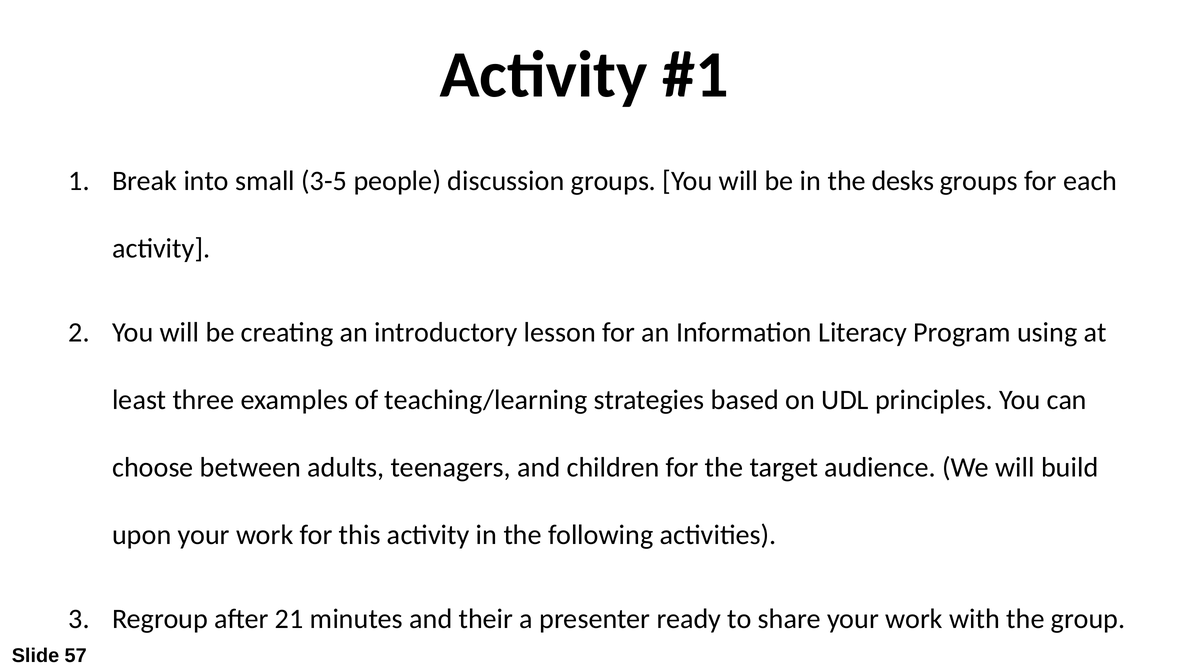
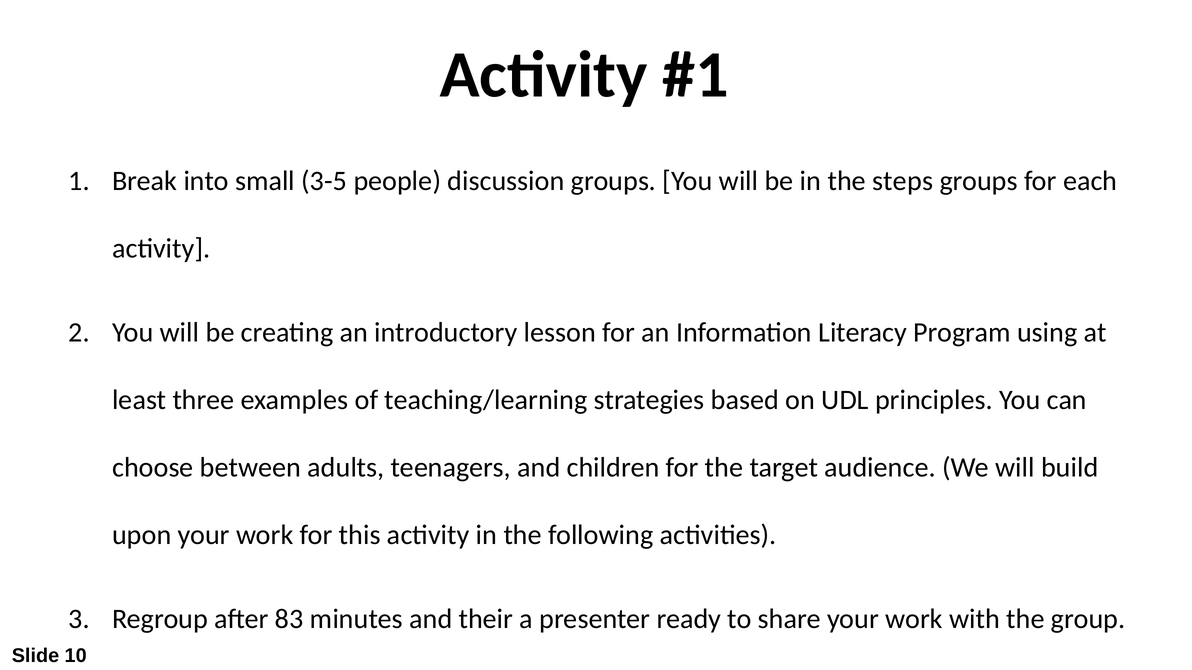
desks: desks -> steps
21: 21 -> 83
57: 57 -> 10
